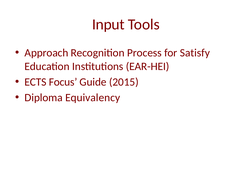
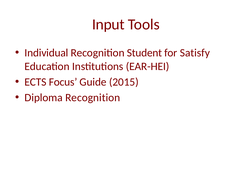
Approach: Approach -> Individual
Process: Process -> Student
Diploma Equivalency: Equivalency -> Recognition
